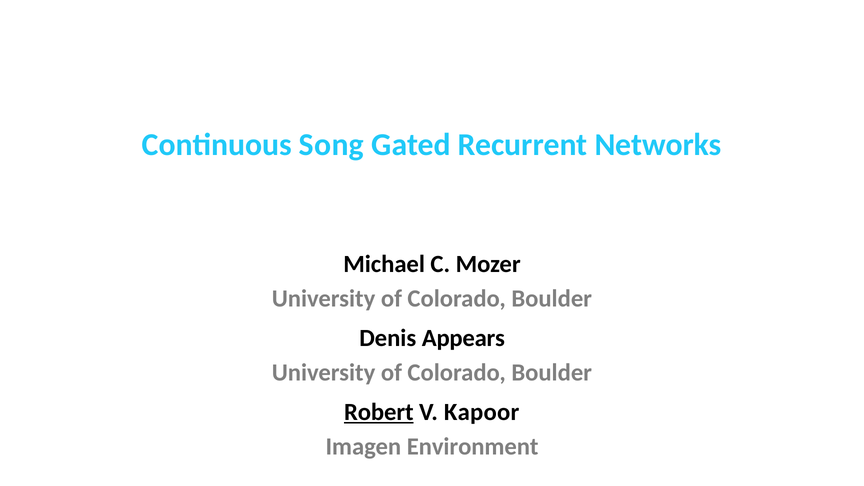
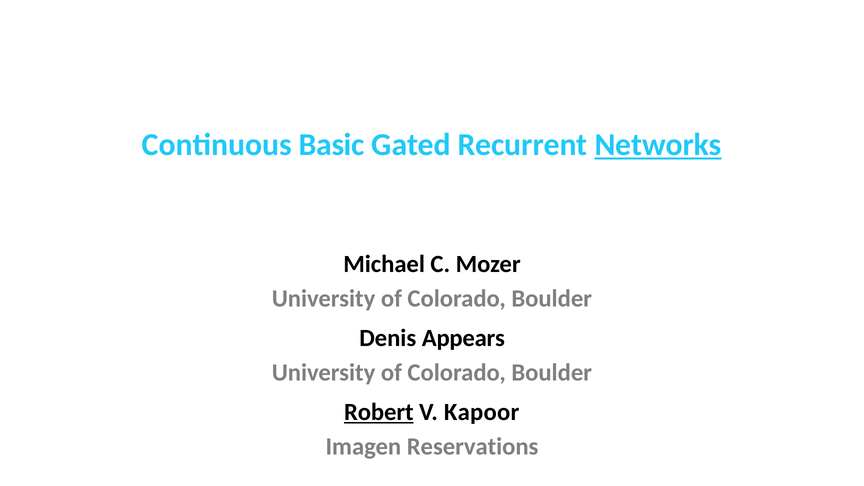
Song: Song -> Basic
Networks underline: none -> present
Environment: Environment -> Reservations
